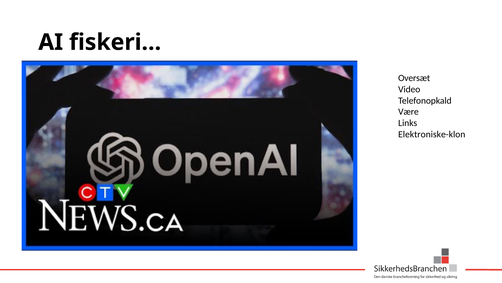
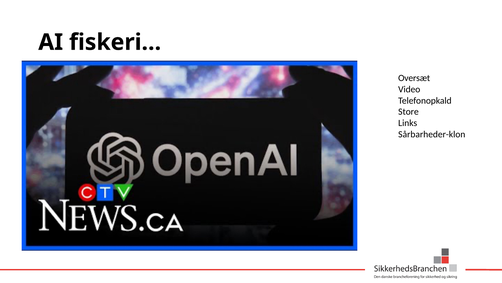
Være: Være -> Store
Elektroniske-klon: Elektroniske-klon -> Sårbarheder-klon
